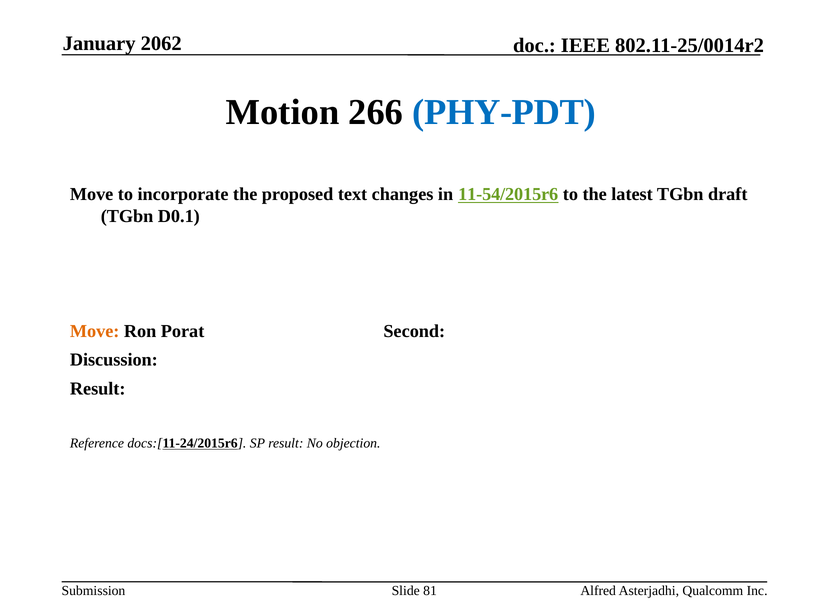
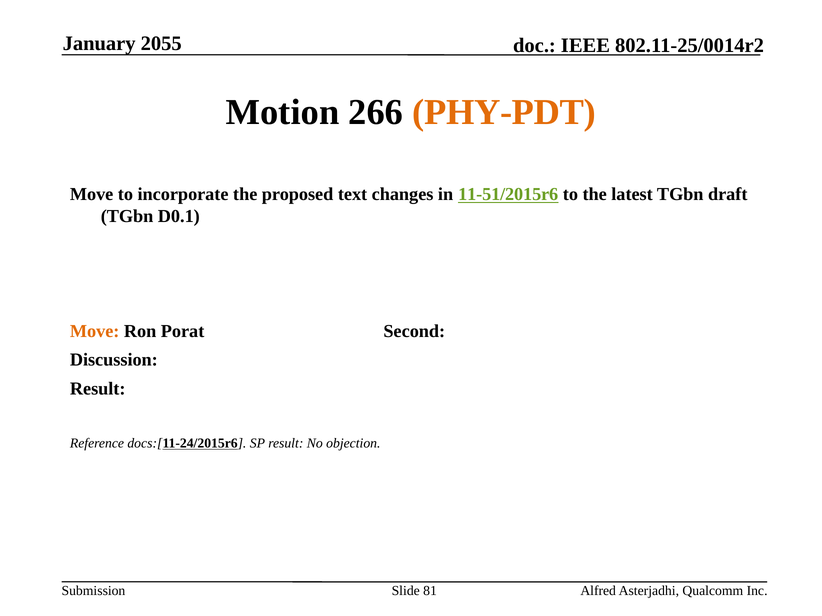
2062: 2062 -> 2055
PHY-PDT colour: blue -> orange
11-54/2015r6: 11-54/2015r6 -> 11-51/2015r6
